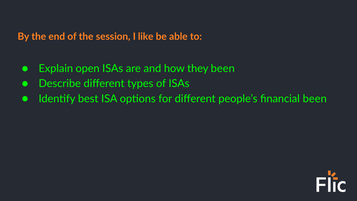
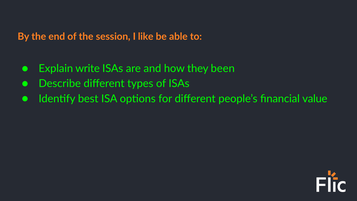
open: open -> write
financial been: been -> value
